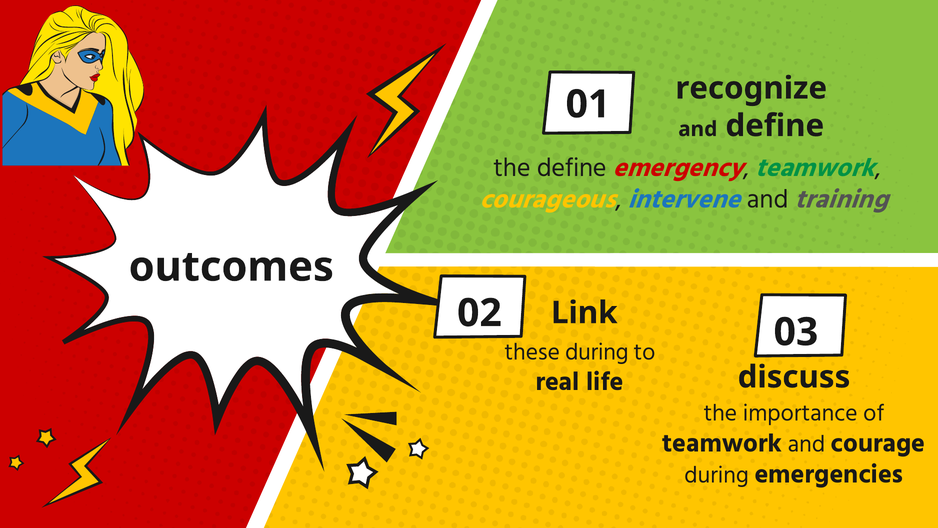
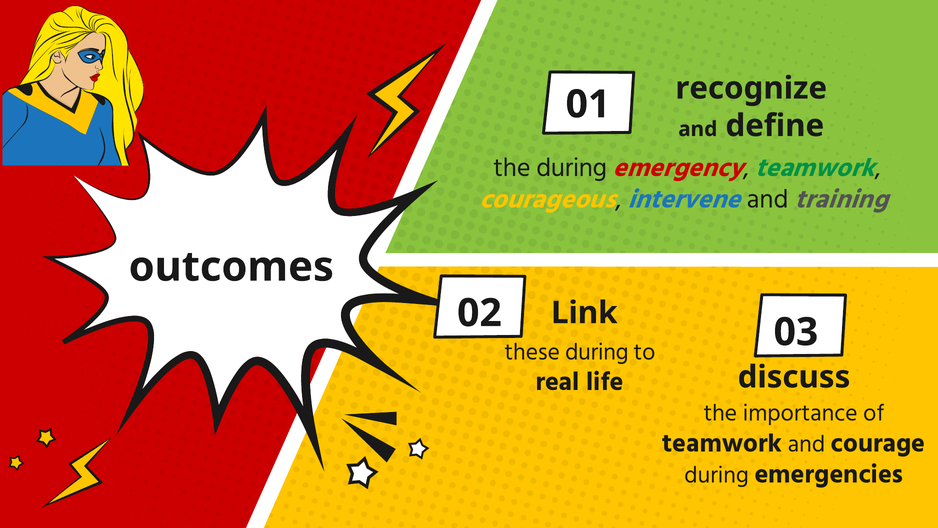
the define: define -> during
